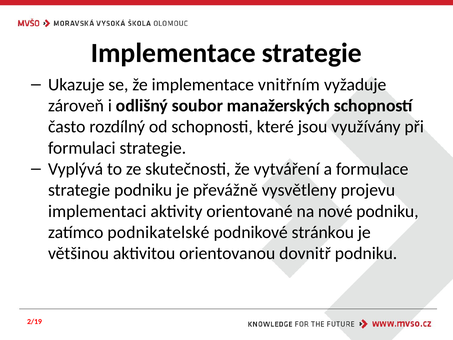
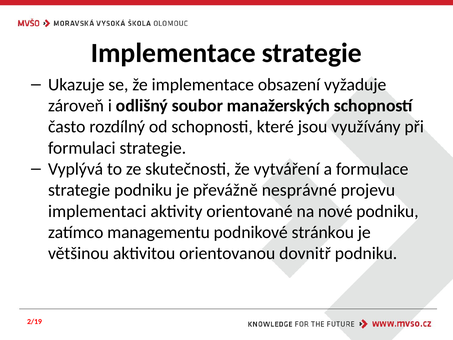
vnitřním: vnitřním -> obsazení
vysvětleny: vysvětleny -> nesprávné
podnikatelské: podnikatelské -> managementu
